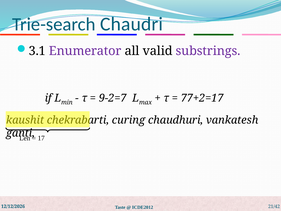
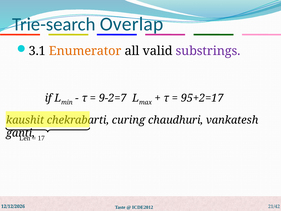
Chaudri: Chaudri -> Overlap
Enumerator colour: purple -> orange
77+2=17: 77+2=17 -> 95+2=17
